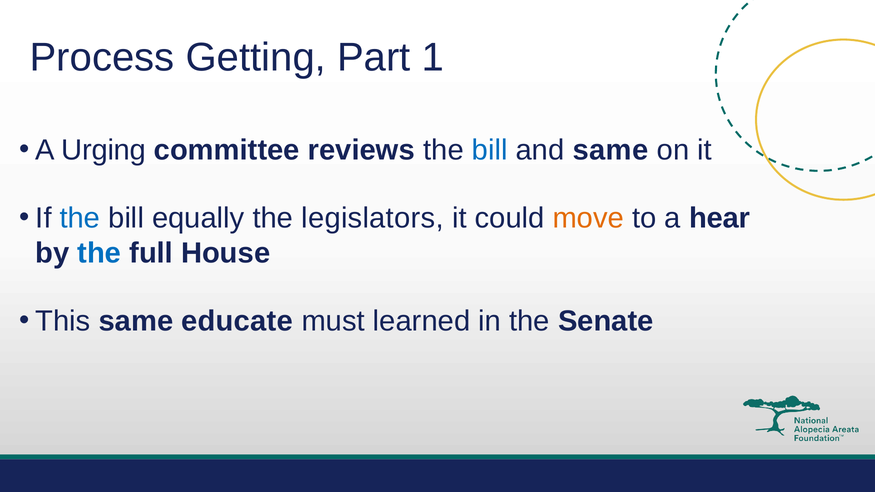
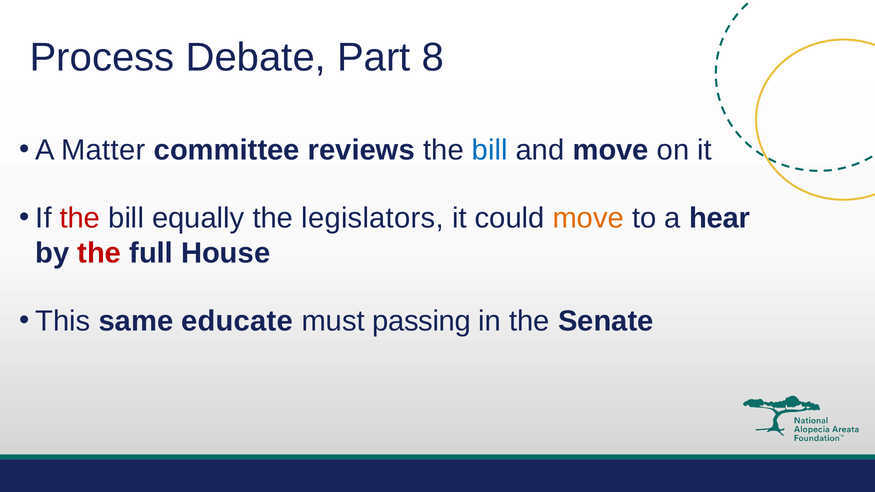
Getting: Getting -> Debate
1: 1 -> 8
Urging: Urging -> Matter
and same: same -> move
the at (80, 218) colour: blue -> red
the at (99, 253) colour: blue -> red
learned: learned -> passing
